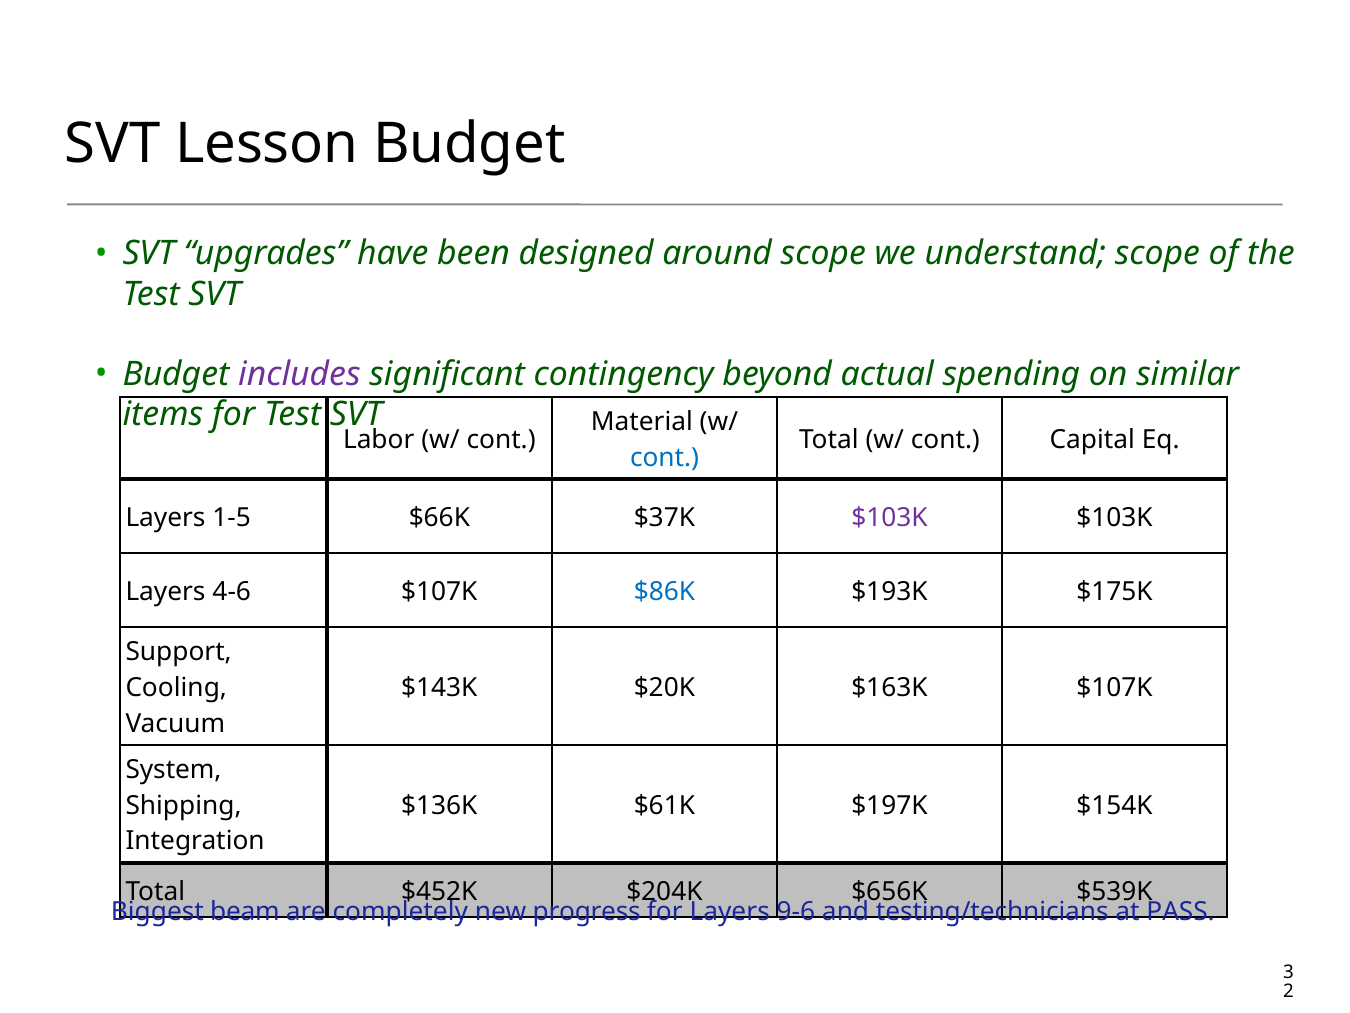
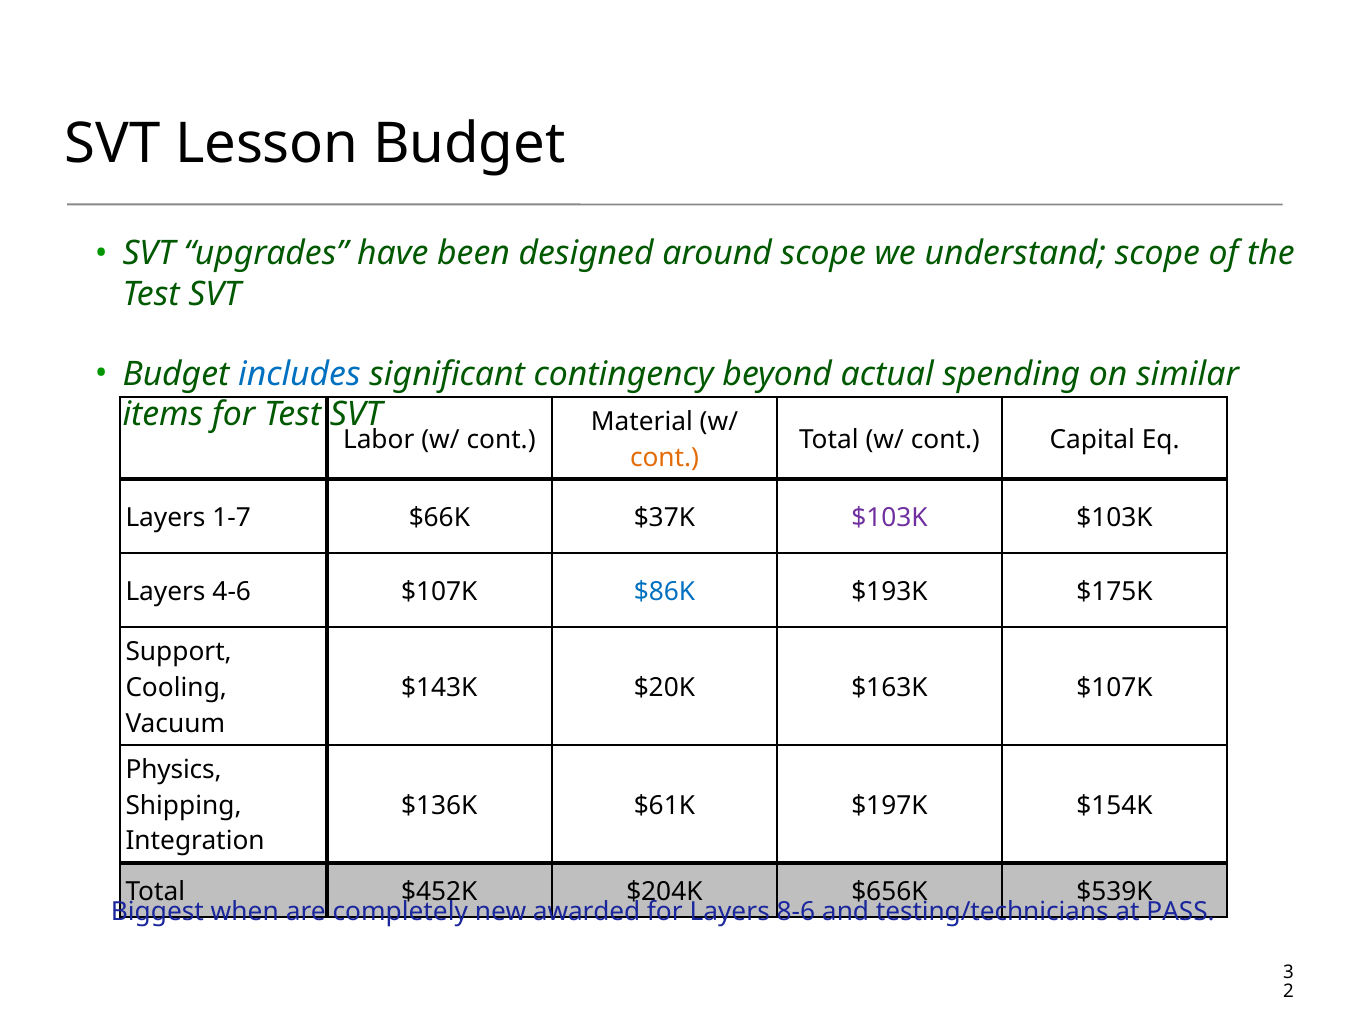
includes colour: purple -> blue
cont at (665, 457) colour: blue -> orange
1-5: 1-5 -> 1-7
System: System -> Physics
beam: beam -> when
progress: progress -> awarded
9-6: 9-6 -> 8-6
